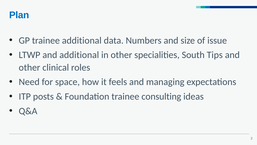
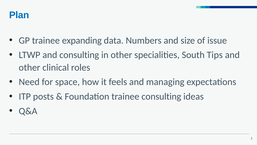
trainee additional: additional -> expanding
and additional: additional -> consulting
